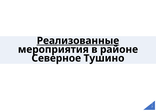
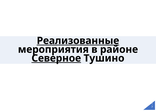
Северное underline: none -> present
